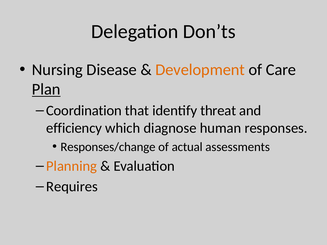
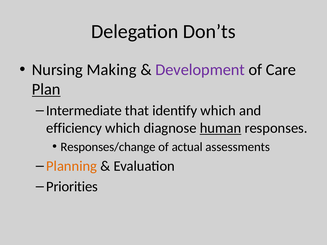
Disease: Disease -> Making
Development colour: orange -> purple
Coordination: Coordination -> Intermediate
identify threat: threat -> which
human underline: none -> present
Requires: Requires -> Priorities
